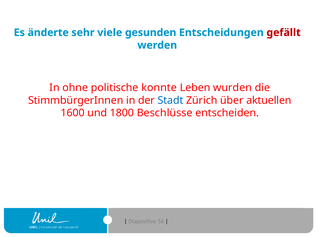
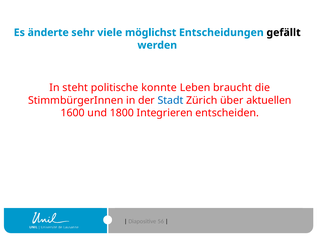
gesunden: gesunden -> möglichst
gefällt colour: red -> black
ohne: ohne -> steht
wurden: wurden -> braucht
Beschlüsse: Beschlüsse -> Integrieren
